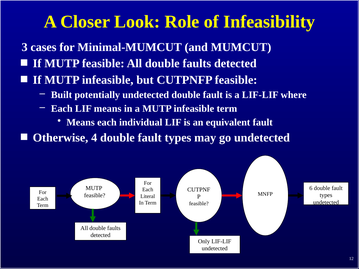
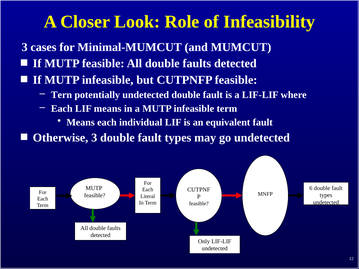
Built: Built -> Tern
Otherwise 4: 4 -> 3
